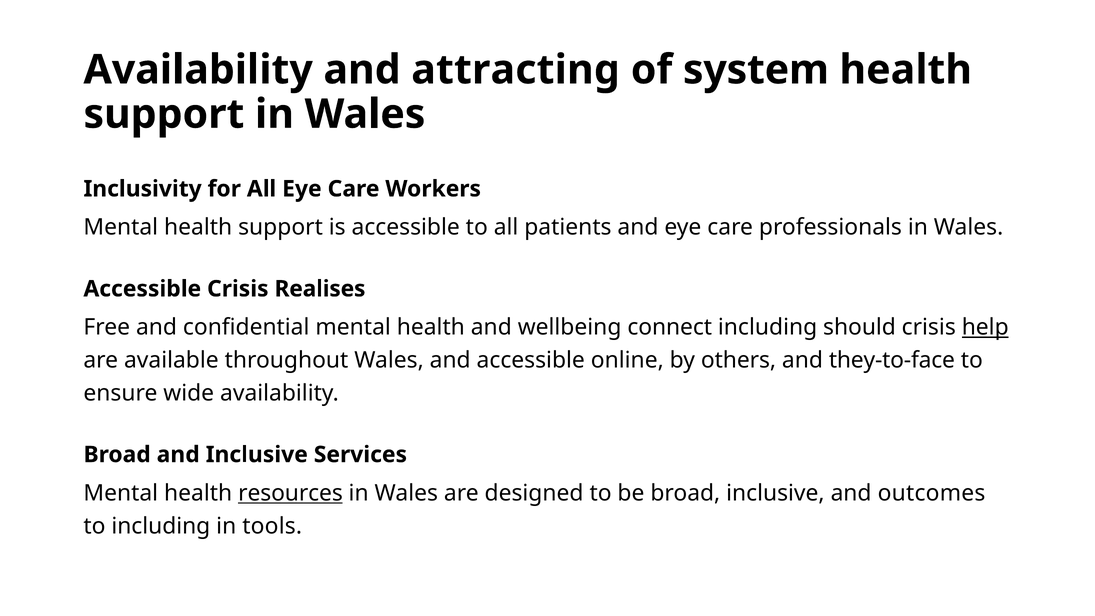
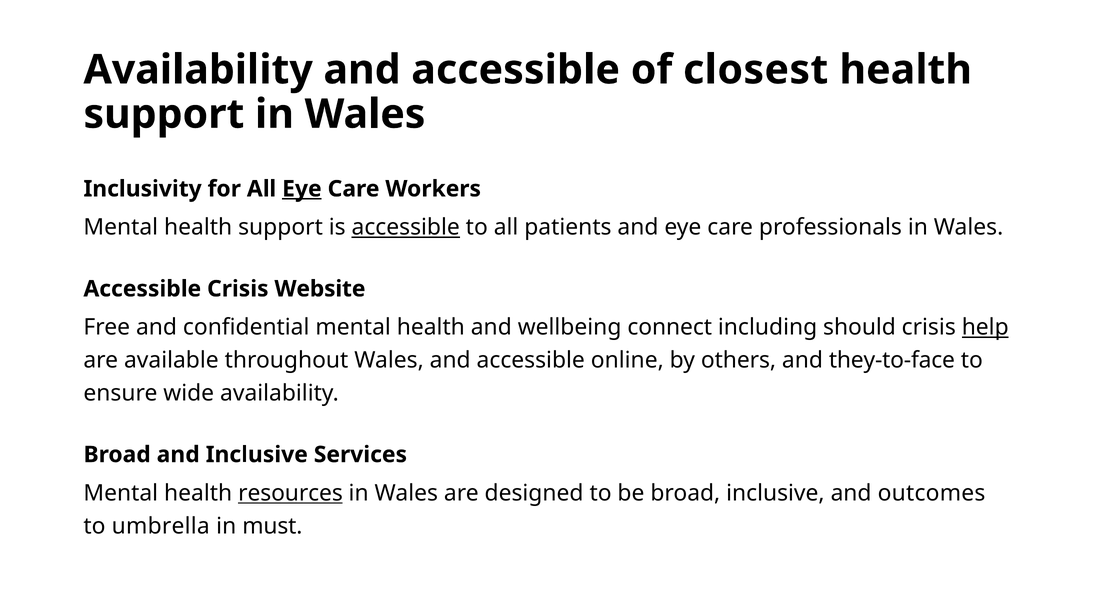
Availability and attracting: attracting -> accessible
system: system -> closest
Eye at (302, 189) underline: none -> present
accessible at (406, 227) underline: none -> present
Realises: Realises -> Website
to including: including -> umbrella
tools: tools -> must
